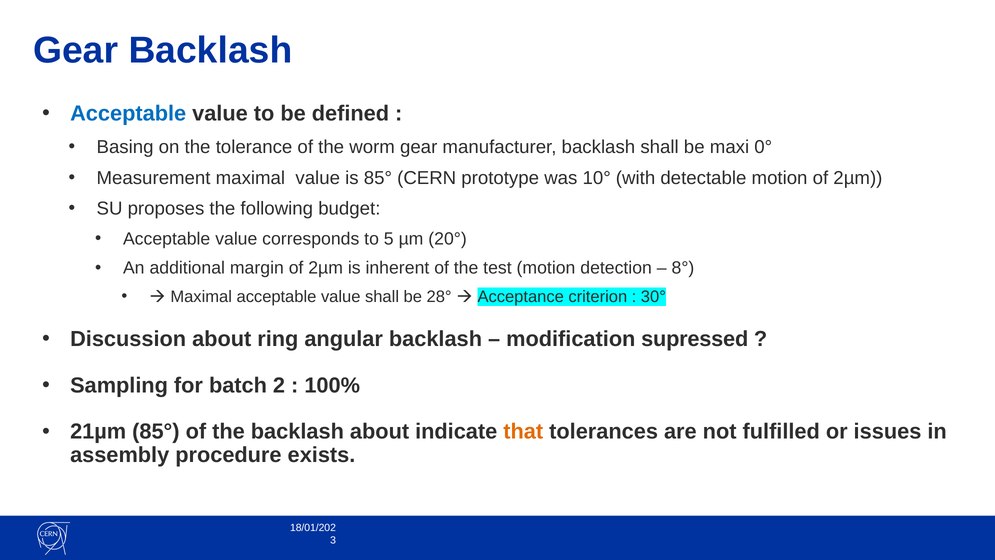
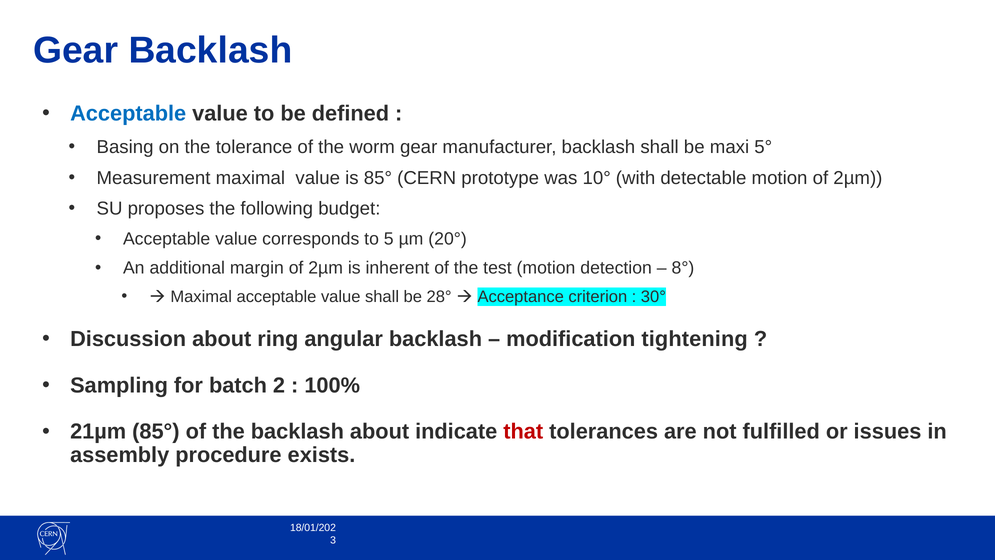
0°: 0° -> 5°
supressed: supressed -> tightening
that colour: orange -> red
